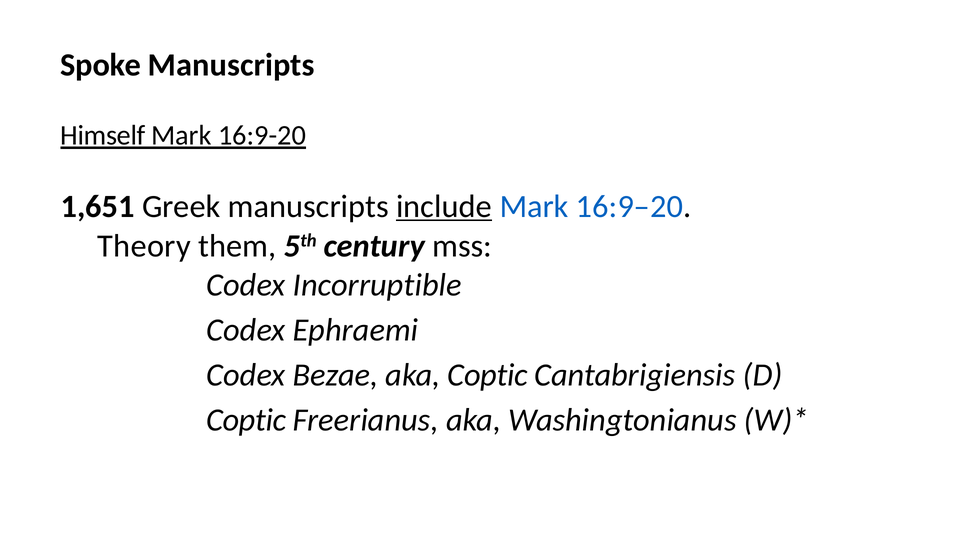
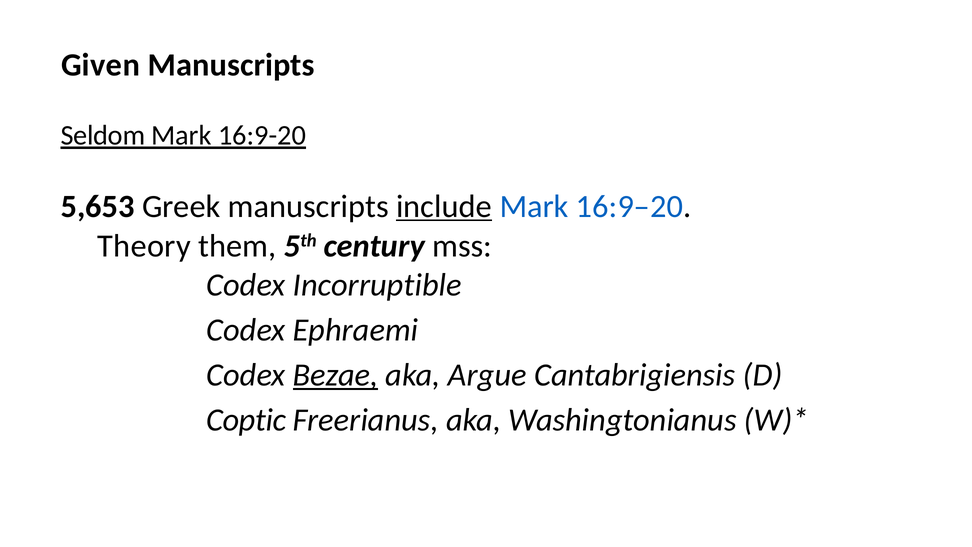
Spoke: Spoke -> Given
Himself: Himself -> Seldom
1,651: 1,651 -> 5,653
Bezae underline: none -> present
aka Coptic: Coptic -> Argue
